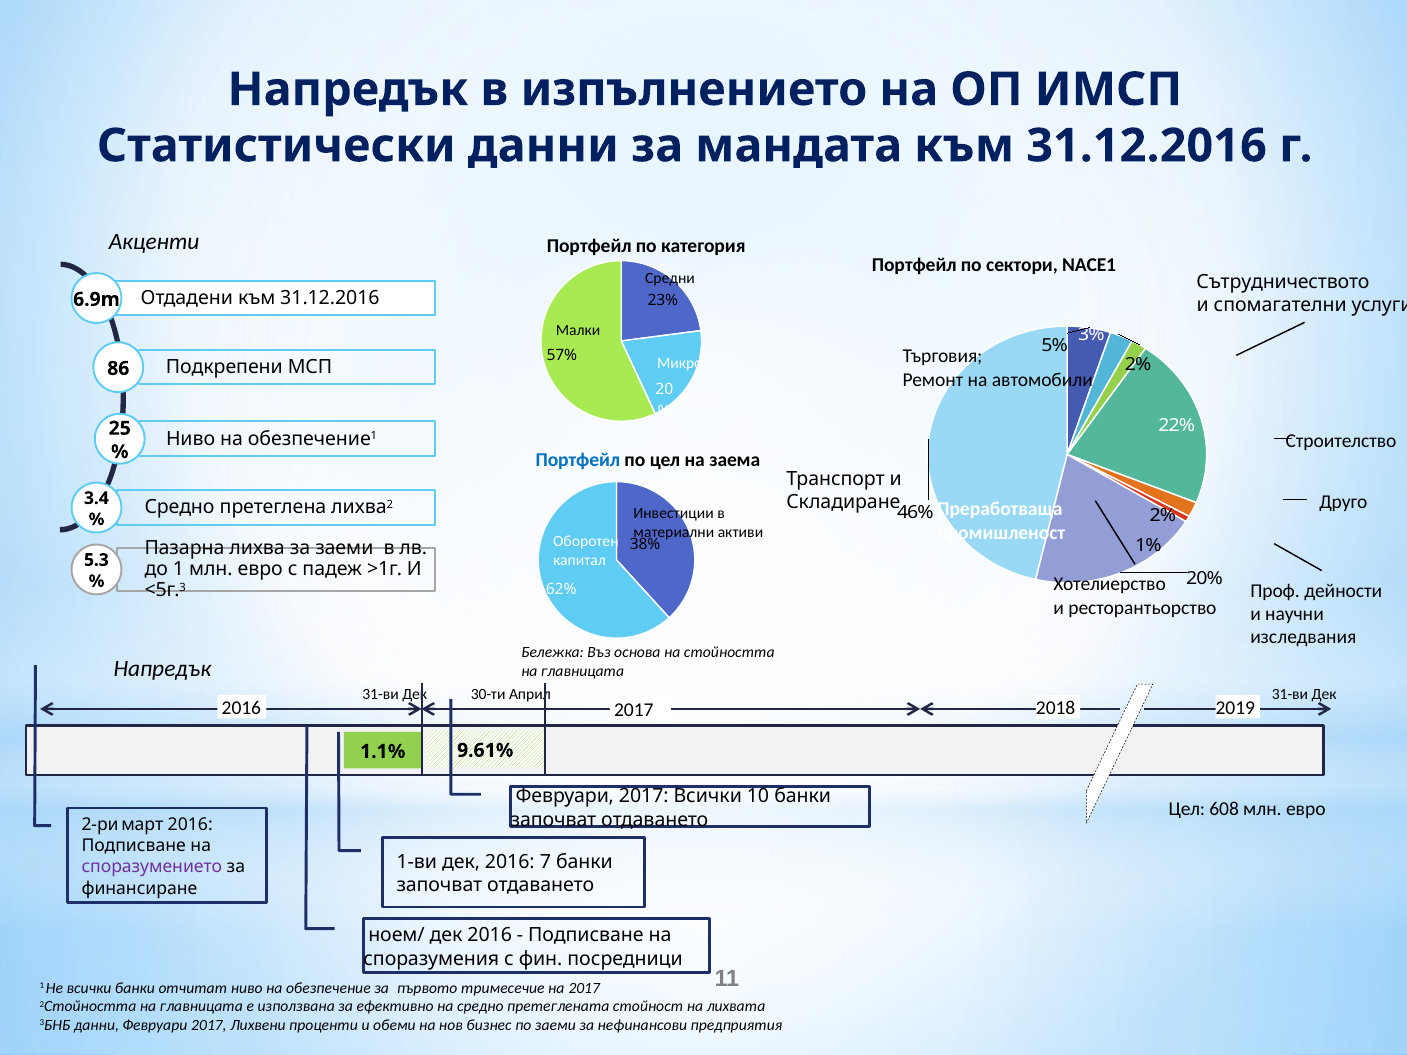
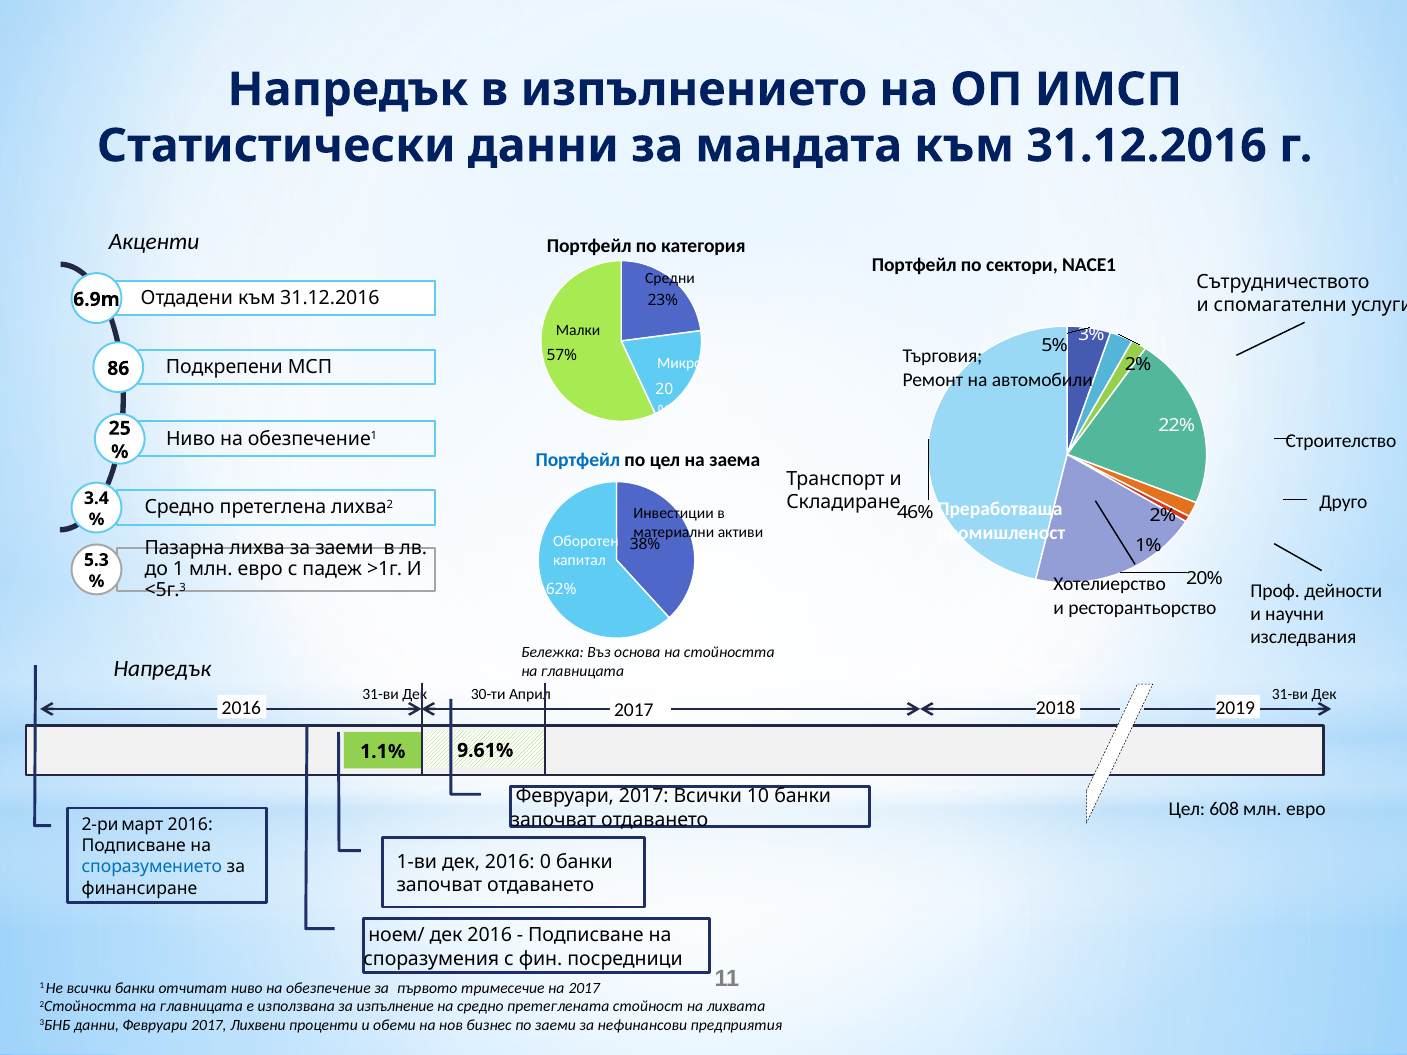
7: 7 -> 0
споразумението colour: purple -> blue
ефективно: ефективно -> изпълнение
